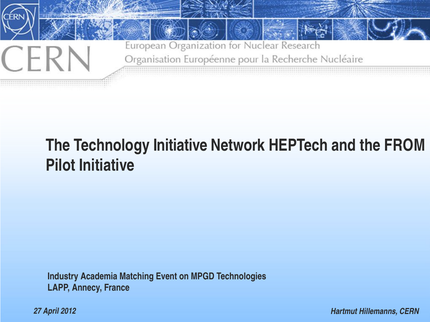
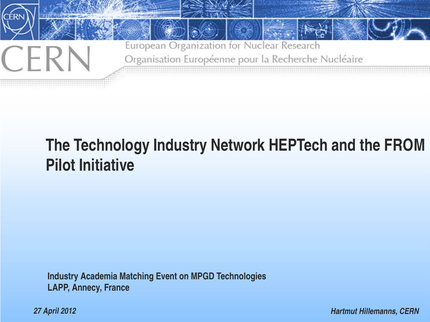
Technology Initiative: Initiative -> Industry
